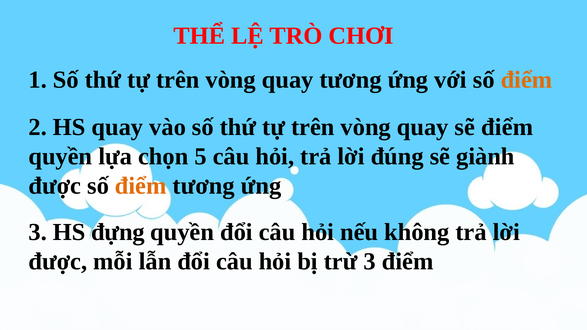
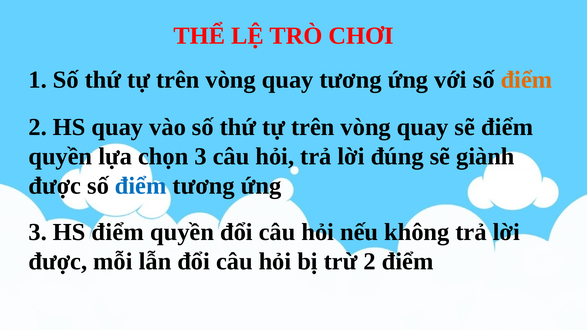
chọn 5: 5 -> 3
điểm at (141, 186) colour: orange -> blue
HS đựng: đựng -> điểm
trừ 3: 3 -> 2
